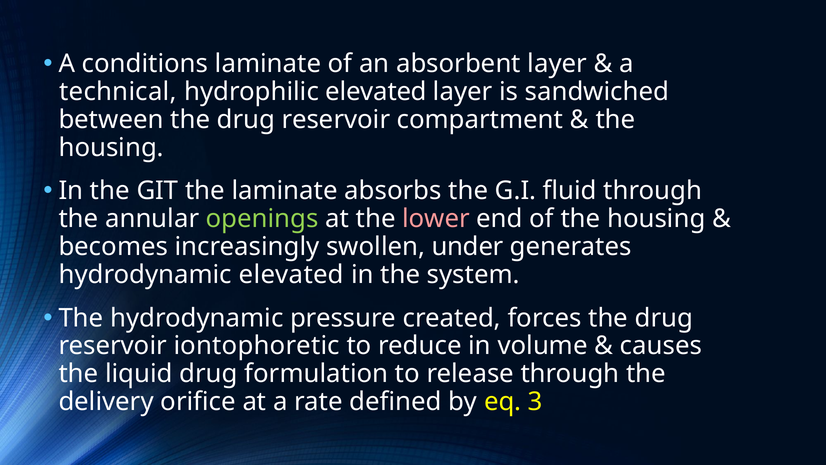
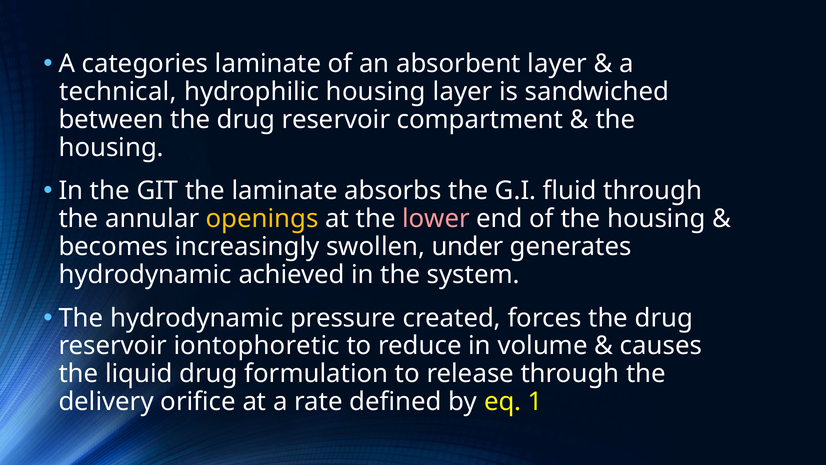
conditions: conditions -> categories
hydrophilic elevated: elevated -> housing
openings colour: light green -> yellow
hydrodynamic elevated: elevated -> achieved
3: 3 -> 1
